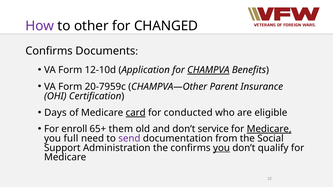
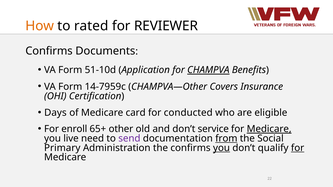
How colour: purple -> orange
other: other -> rated
CHANGED: CHANGED -> REVIEWER
12-10d: 12-10d -> 51-10d
20-7959c: 20-7959c -> 14-7959c
Parent: Parent -> Covers
card underline: present -> none
them: them -> other
full: full -> live
from underline: none -> present
Support: Support -> Primary
for at (298, 148) underline: none -> present
